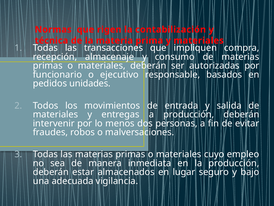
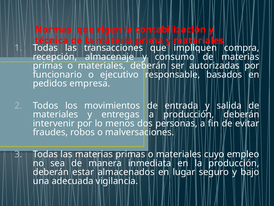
unidades: unidades -> empresa
